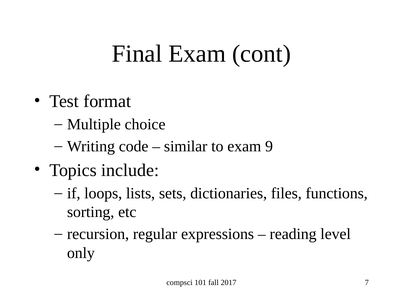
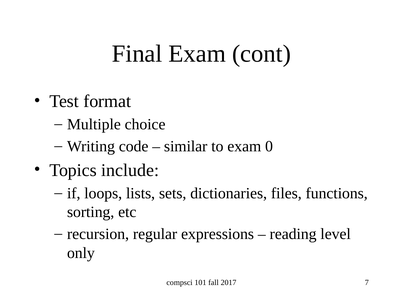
9: 9 -> 0
